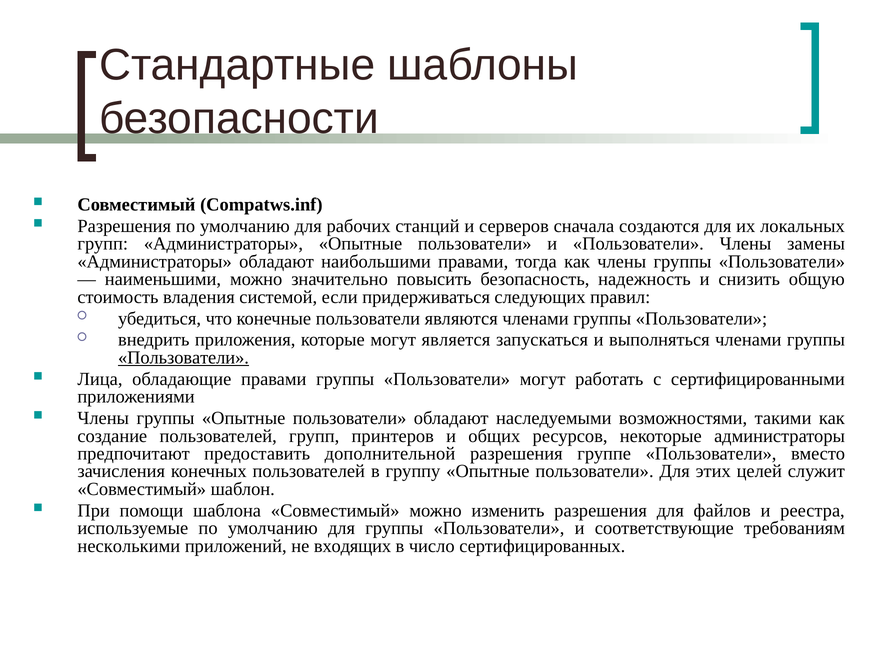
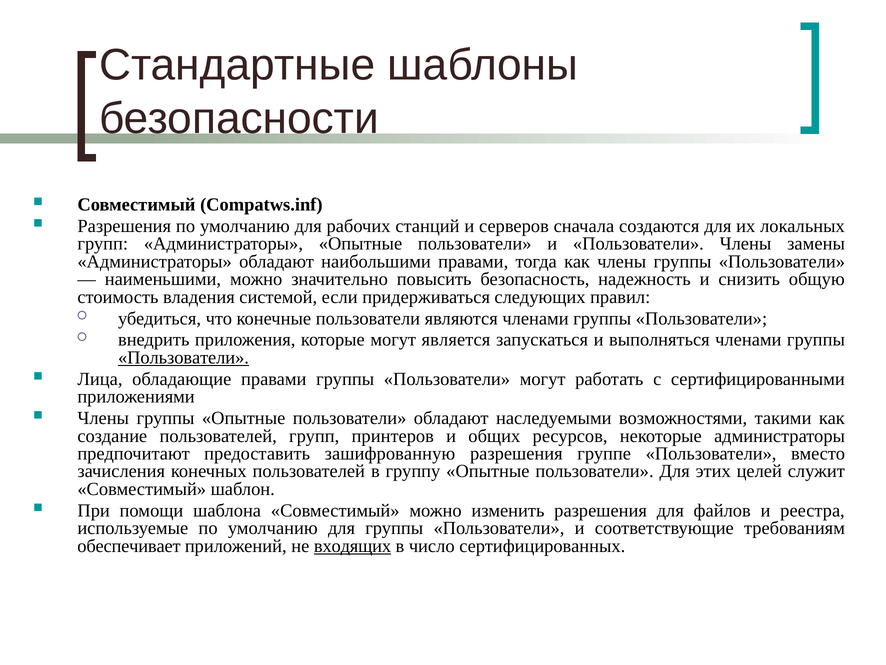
дополнительной: дополнительной -> зашифрованную
несколькими: несколькими -> обеспечивает
входящих underline: none -> present
